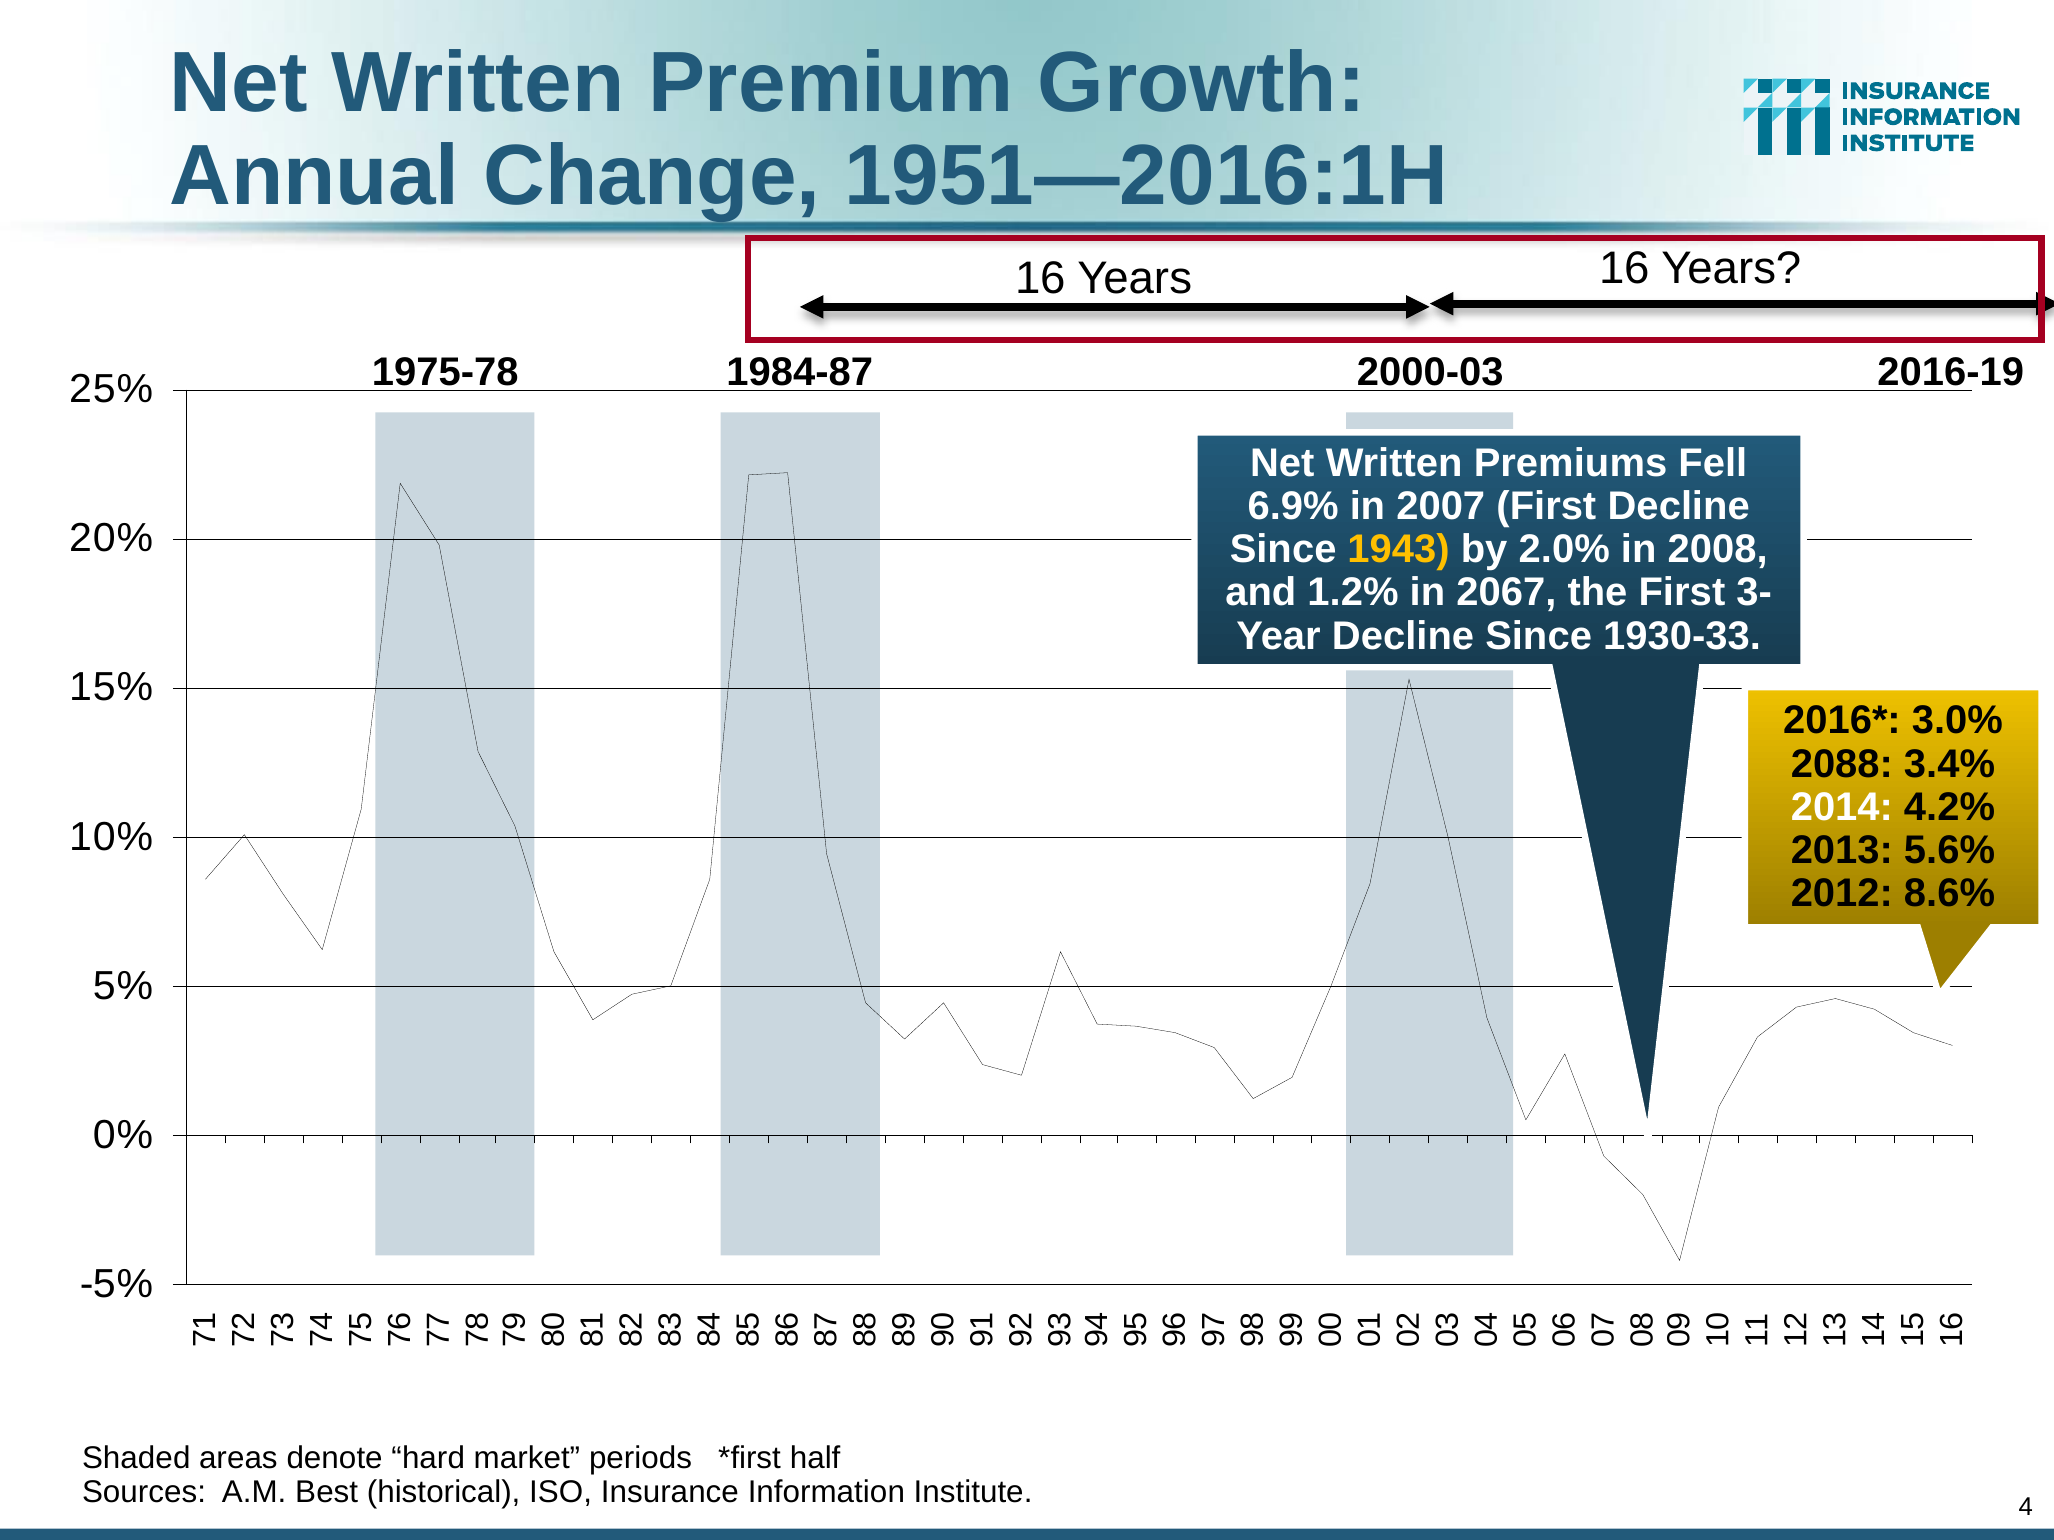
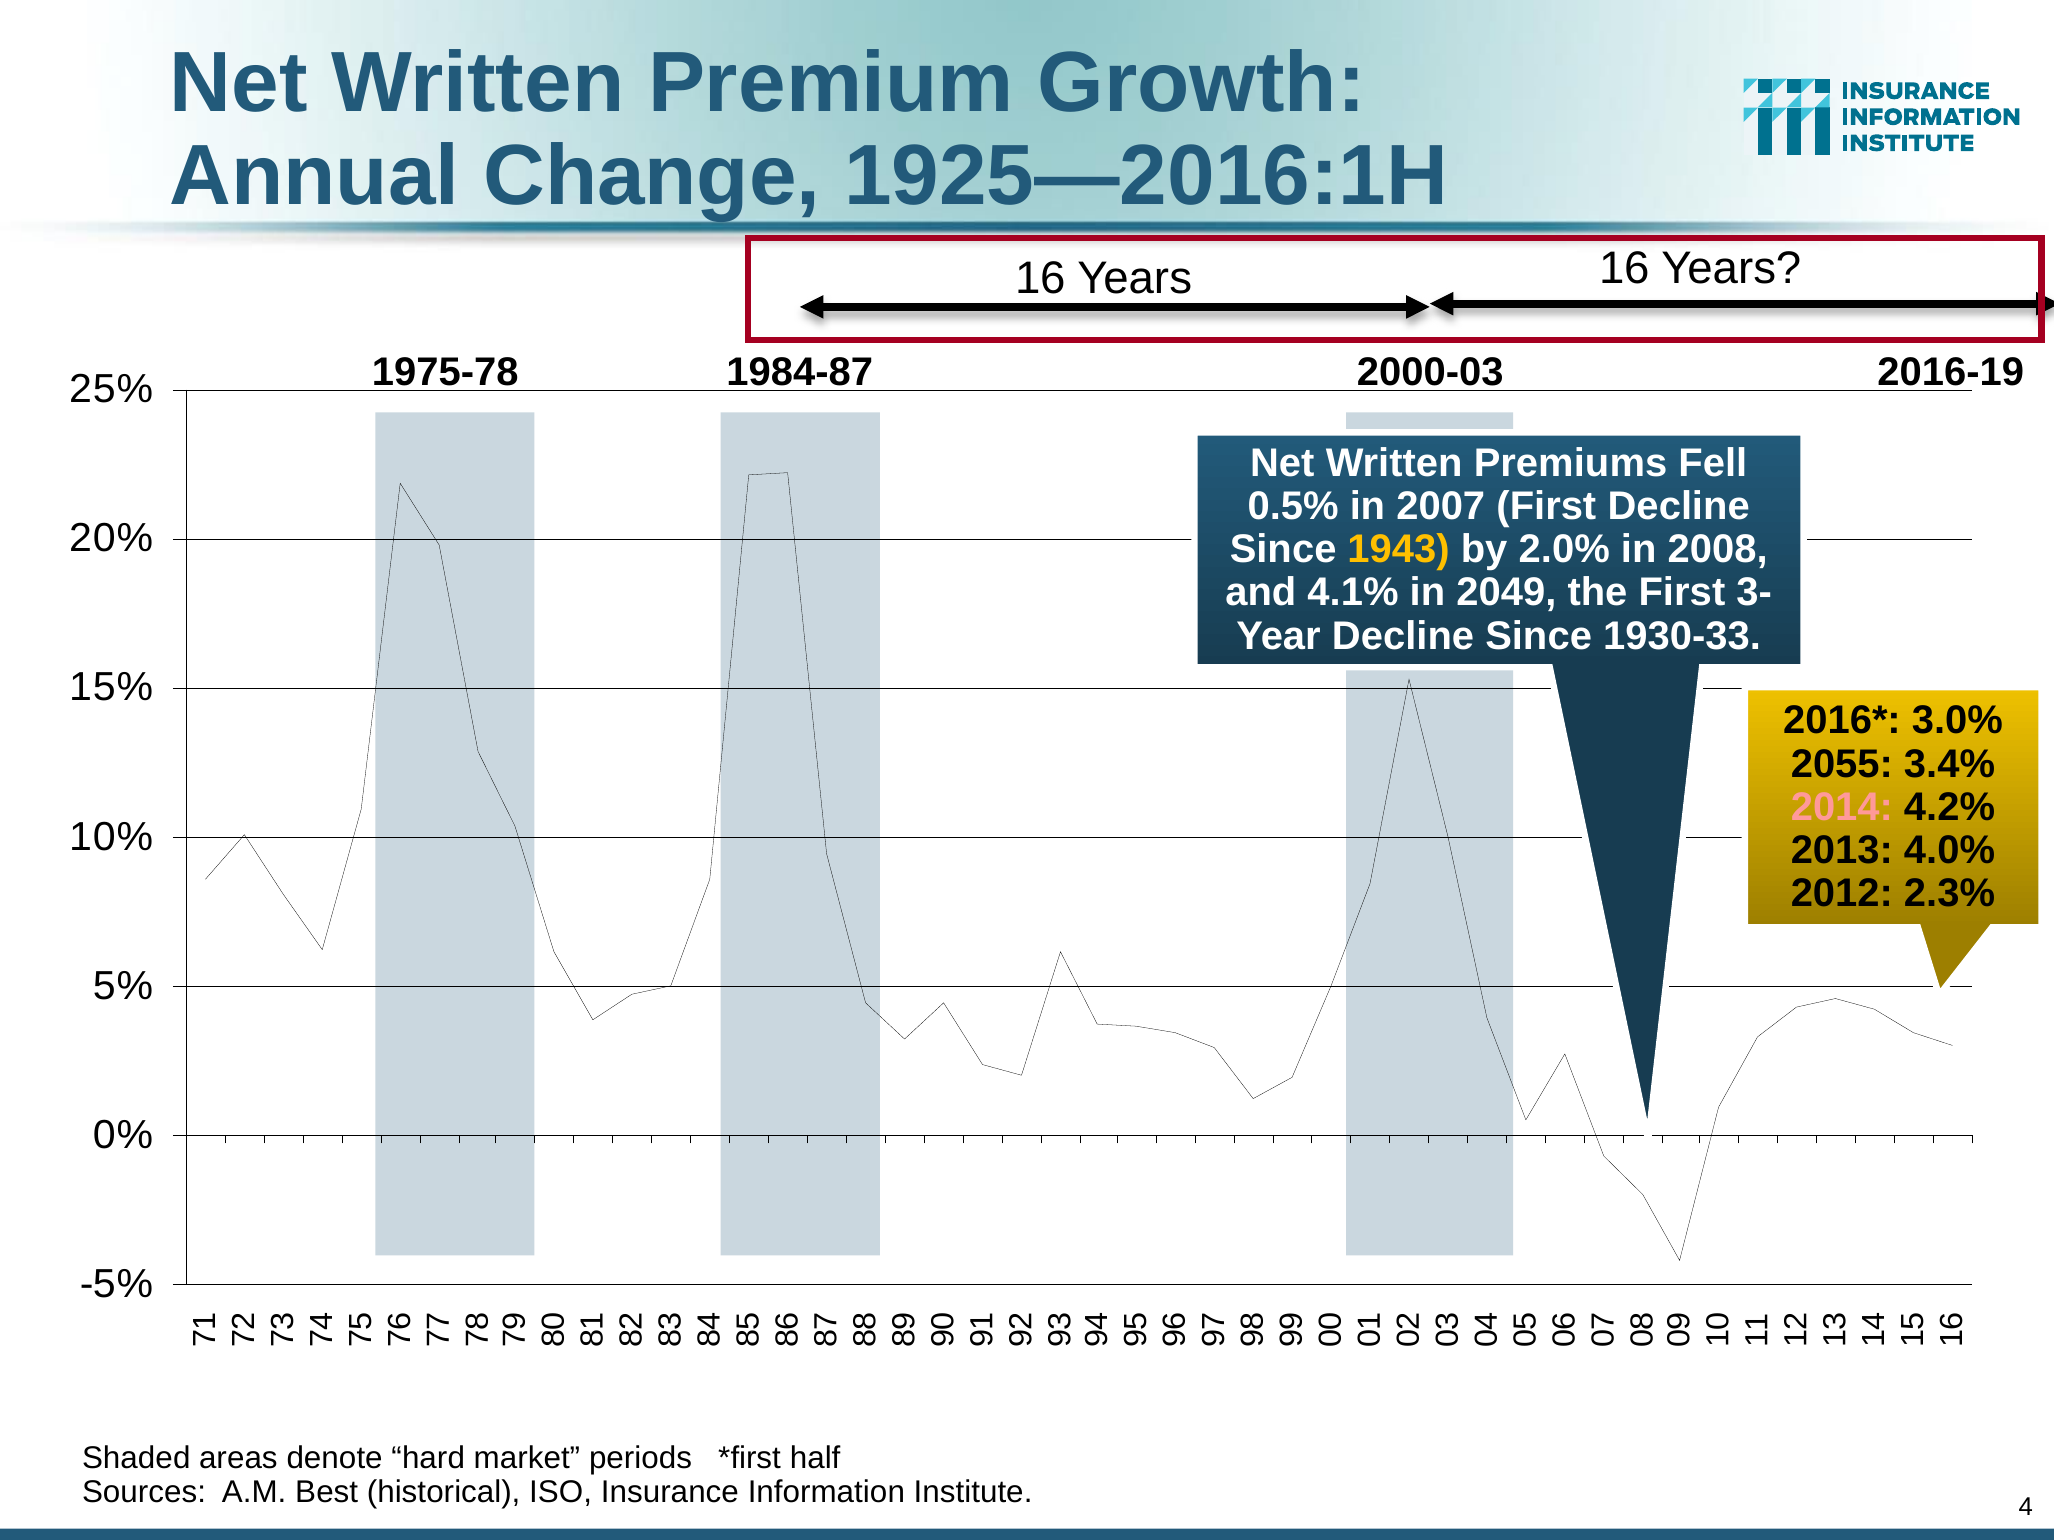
1951—2016:1H: 1951—2016:1H -> 1925—2016:1H
6.9%: 6.9% -> 0.5%
1.2%: 1.2% -> 4.1%
2067: 2067 -> 2049
2088: 2088 -> 2055
2014 colour: white -> pink
5.6%: 5.6% -> 4.0%
8.6%: 8.6% -> 2.3%
